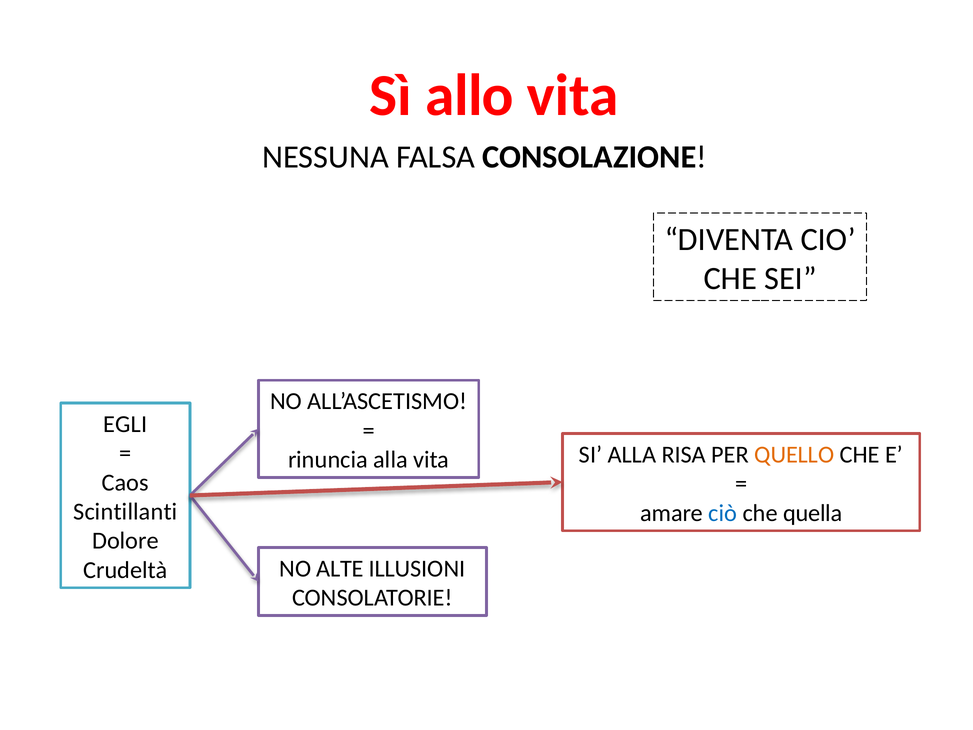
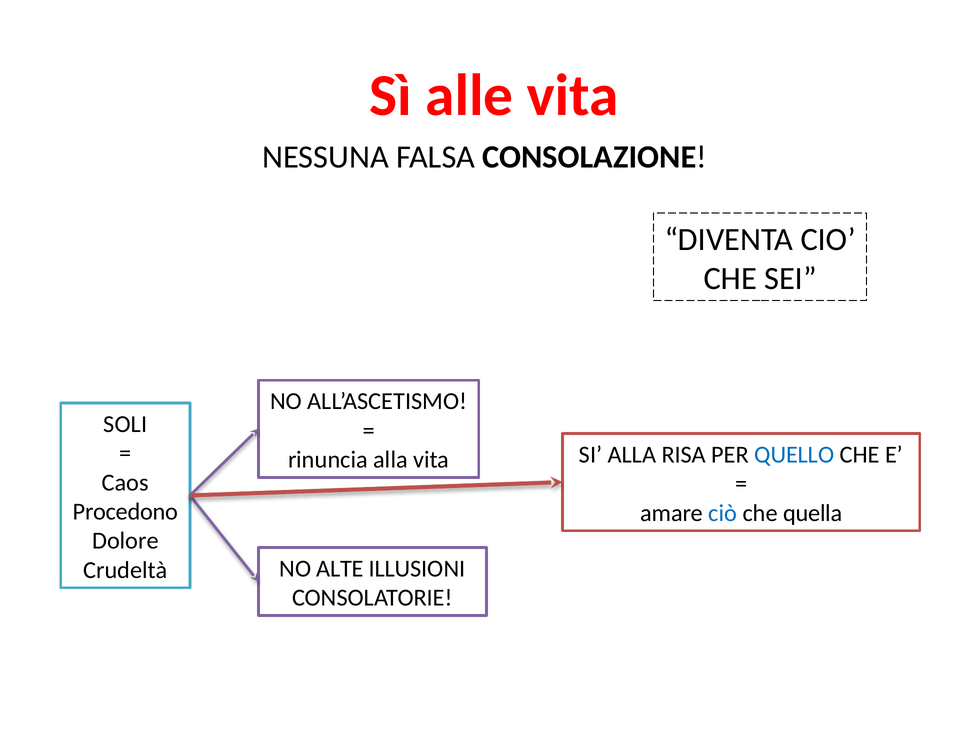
allo: allo -> alle
EGLI: EGLI -> SOLI
QUELLO colour: orange -> blue
Scintillanti: Scintillanti -> Procedono
